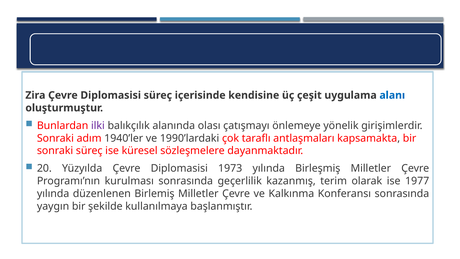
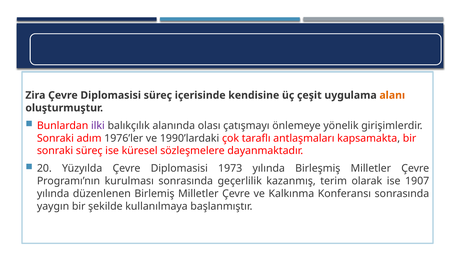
alanı colour: blue -> orange
1940’ler: 1940’ler -> 1976’ler
1977: 1977 -> 1907
